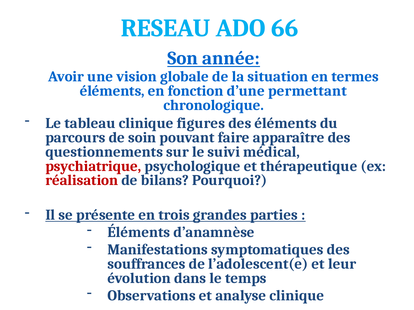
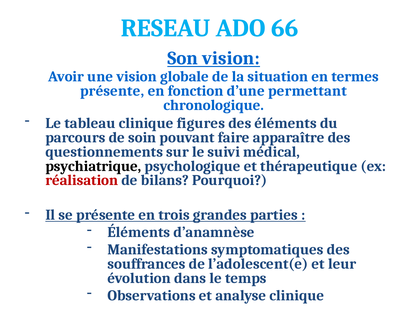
Son année: année -> vision
éléments at (112, 91): éléments -> présente
psychiatrique colour: red -> black
